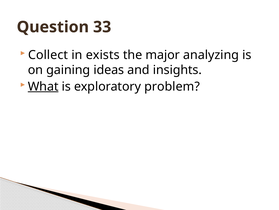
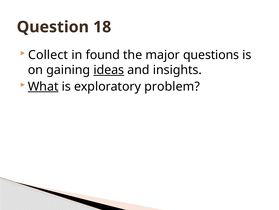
33: 33 -> 18
exists: exists -> found
analyzing: analyzing -> questions
ideas underline: none -> present
